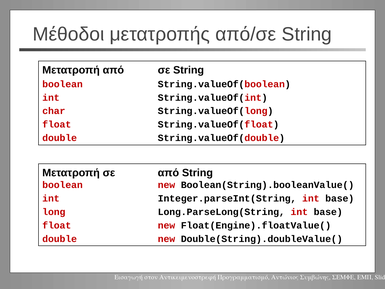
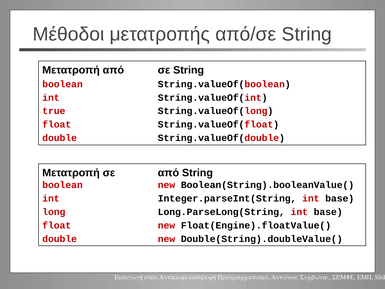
char: char -> true
